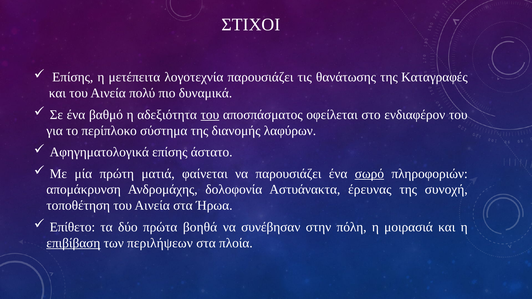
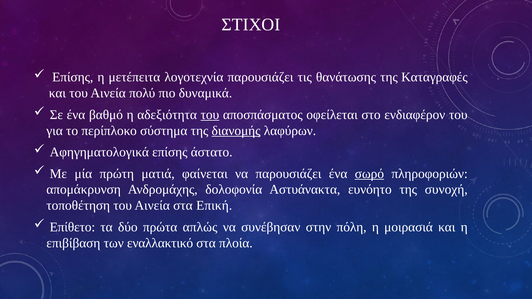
διανομής underline: none -> present
έρευνας: έρευνας -> ευνόητο
Ήρωα: Ήρωα -> Επική
βοηθά: βοηθά -> απλώς
επιβίβαση underline: present -> none
περιλήψεων: περιλήψεων -> εναλλακτικό
